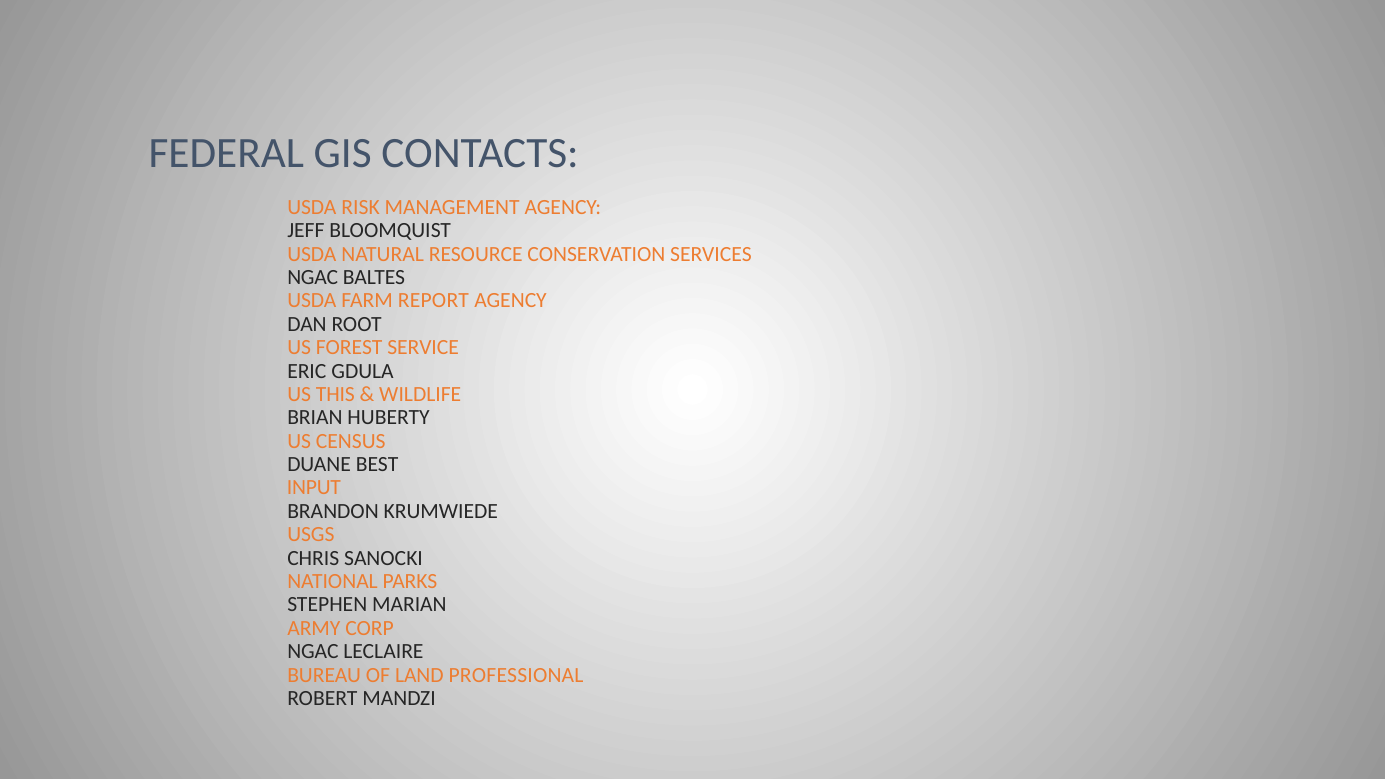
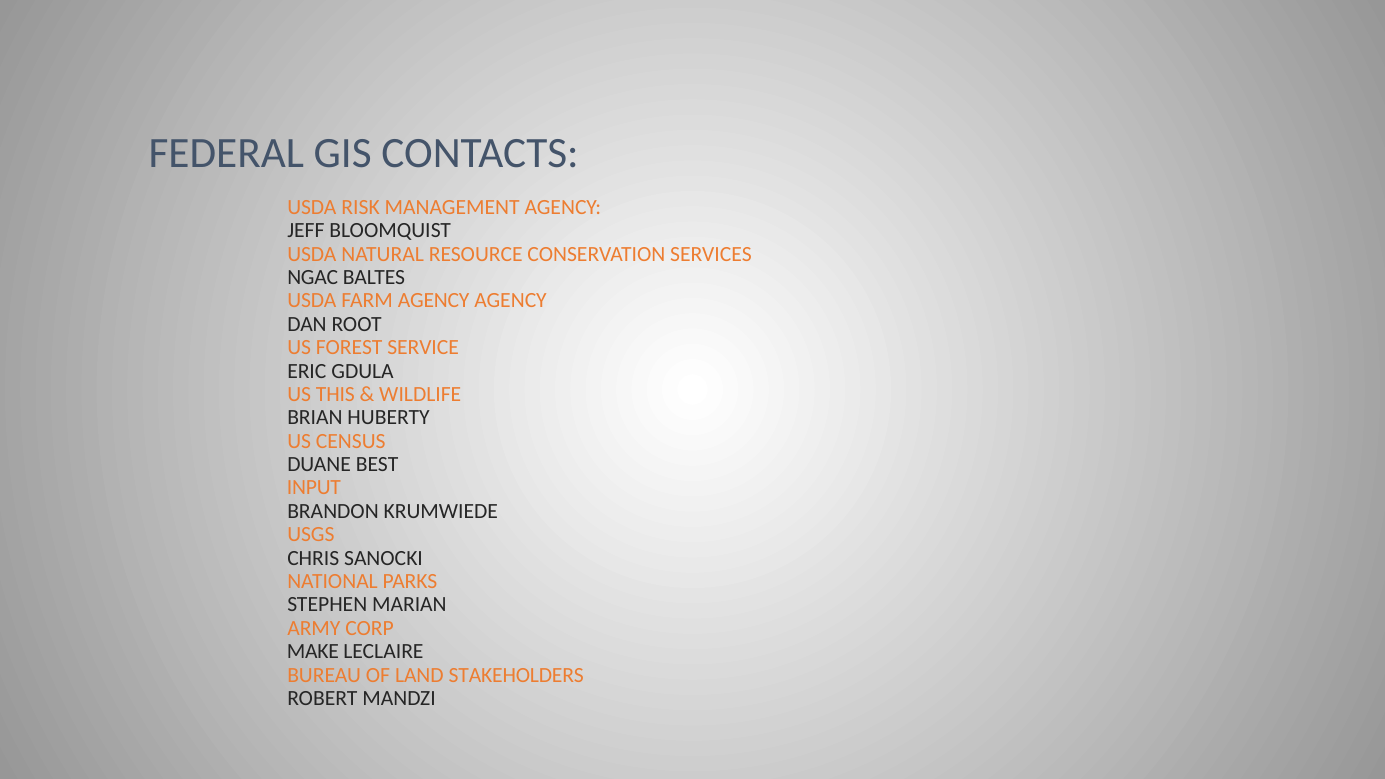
FARM REPORT: REPORT -> AGENCY
NGAC at (313, 652): NGAC -> MAKE
PROFESSIONAL: PROFESSIONAL -> STAKEHOLDERS
